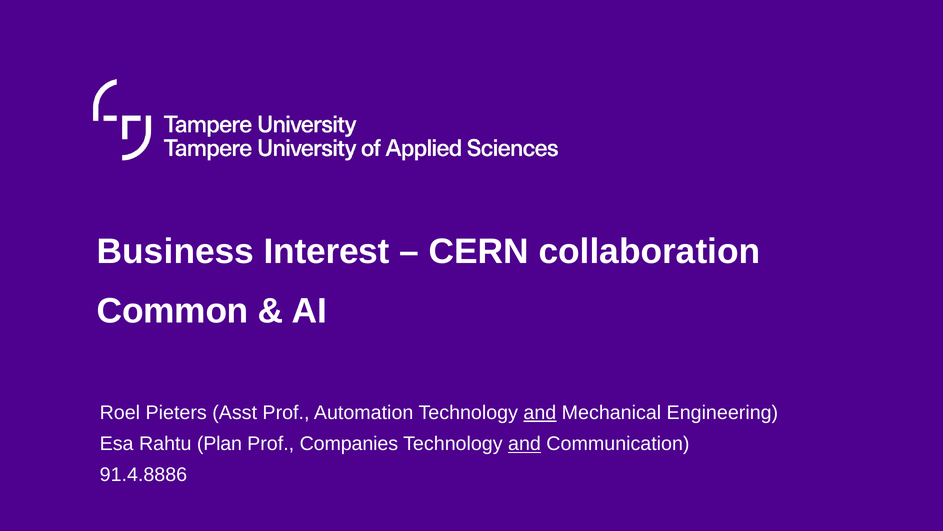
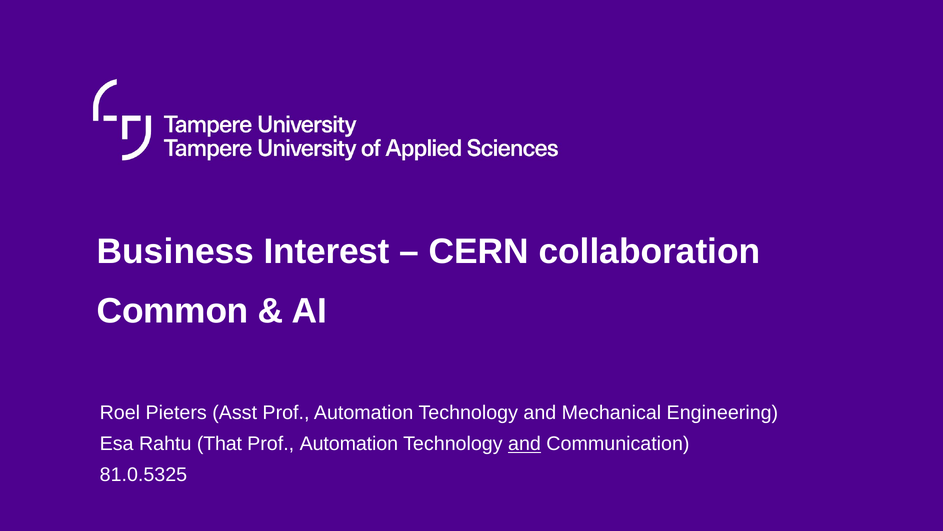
and at (540, 412) underline: present -> none
Plan: Plan -> That
Companies at (349, 443): Companies -> Automation
91.4.8886: 91.4.8886 -> 81.0.5325
